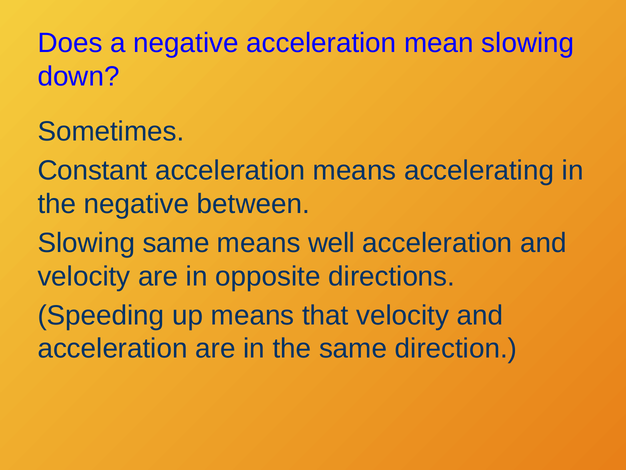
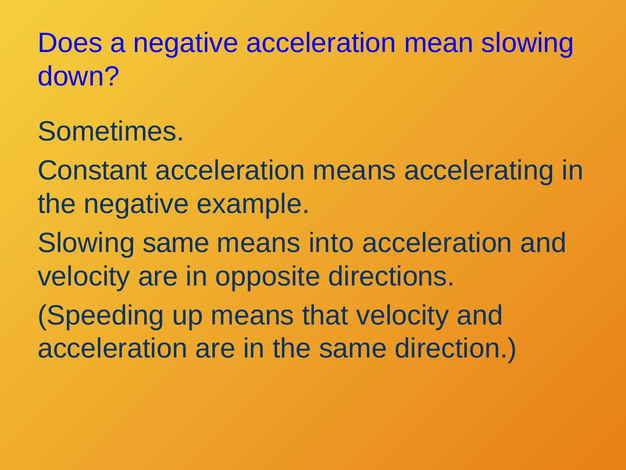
between: between -> example
well: well -> into
